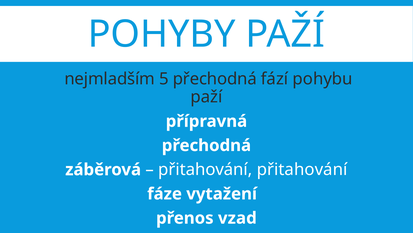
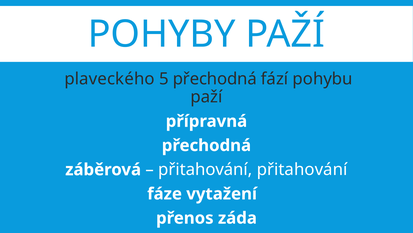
nejmladším: nejmladším -> plaveckého
vzad: vzad -> záda
